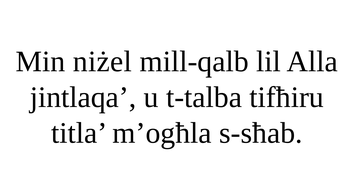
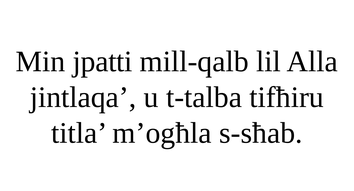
niżel: niżel -> jpatti
